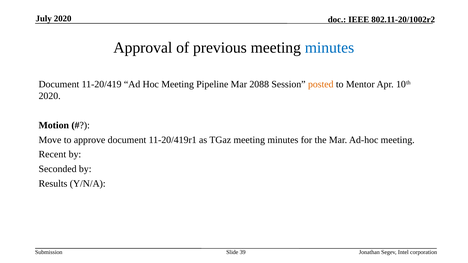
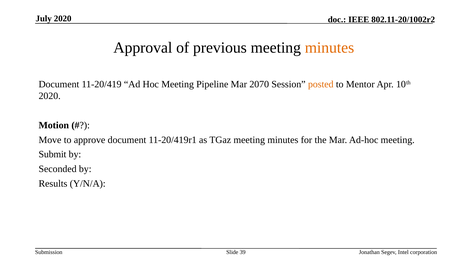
minutes at (330, 48) colour: blue -> orange
2088: 2088 -> 2070
Recent: Recent -> Submit
